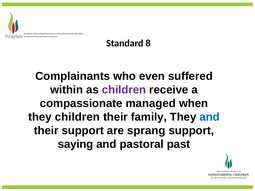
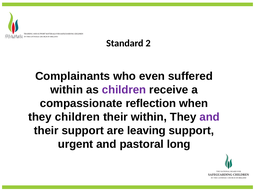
8: 8 -> 2
managed: managed -> reflection
their family: family -> within
and at (210, 117) colour: blue -> purple
sprang: sprang -> leaving
saying: saying -> urgent
past: past -> long
